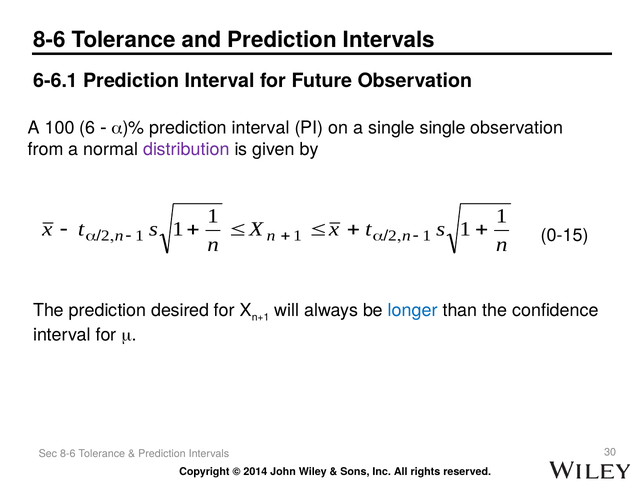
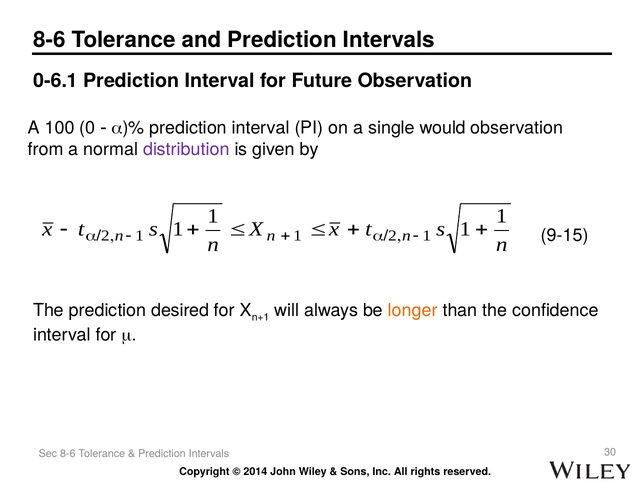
6-6.1: 6-6.1 -> 0-6.1
6: 6 -> 0
single single: single -> would
0-15: 0-15 -> 9-15
longer colour: blue -> orange
